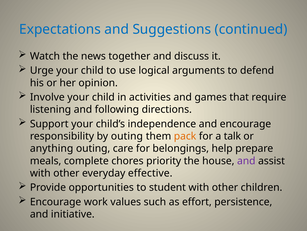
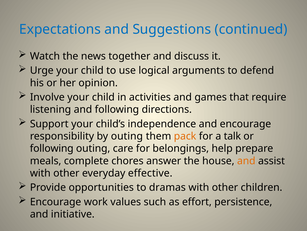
anything at (52, 148): anything -> following
priority: priority -> answer
and at (246, 160) colour: purple -> orange
student: student -> dramas
